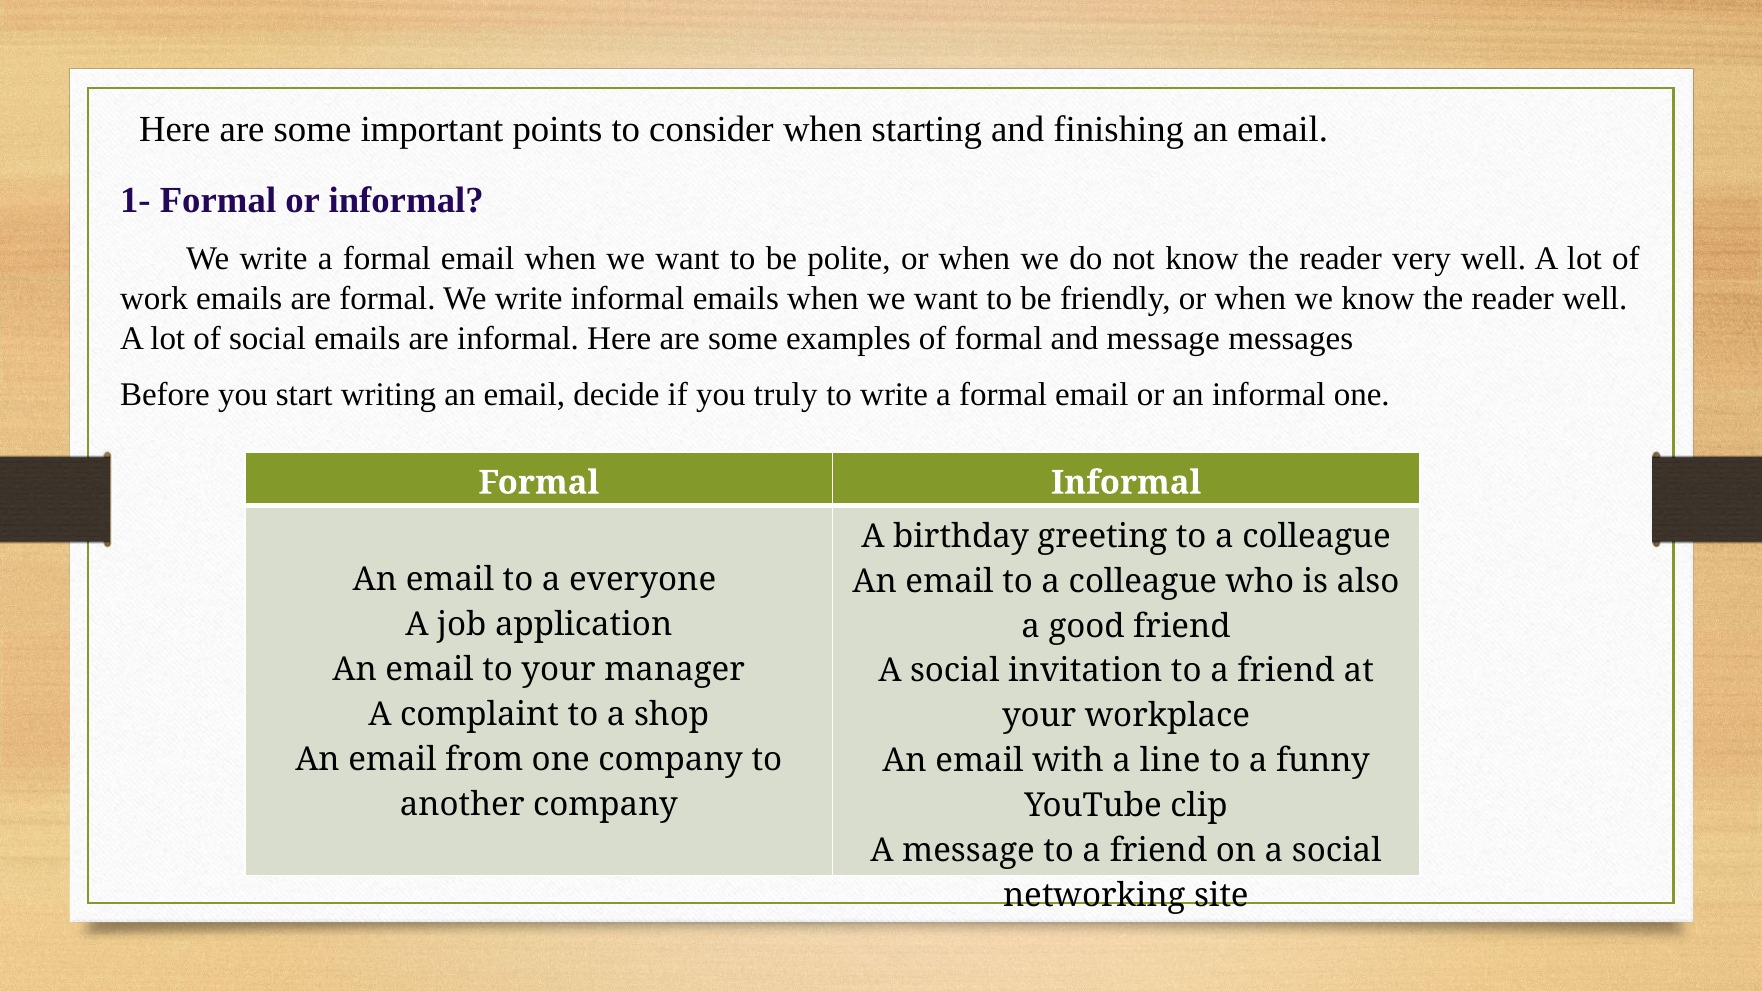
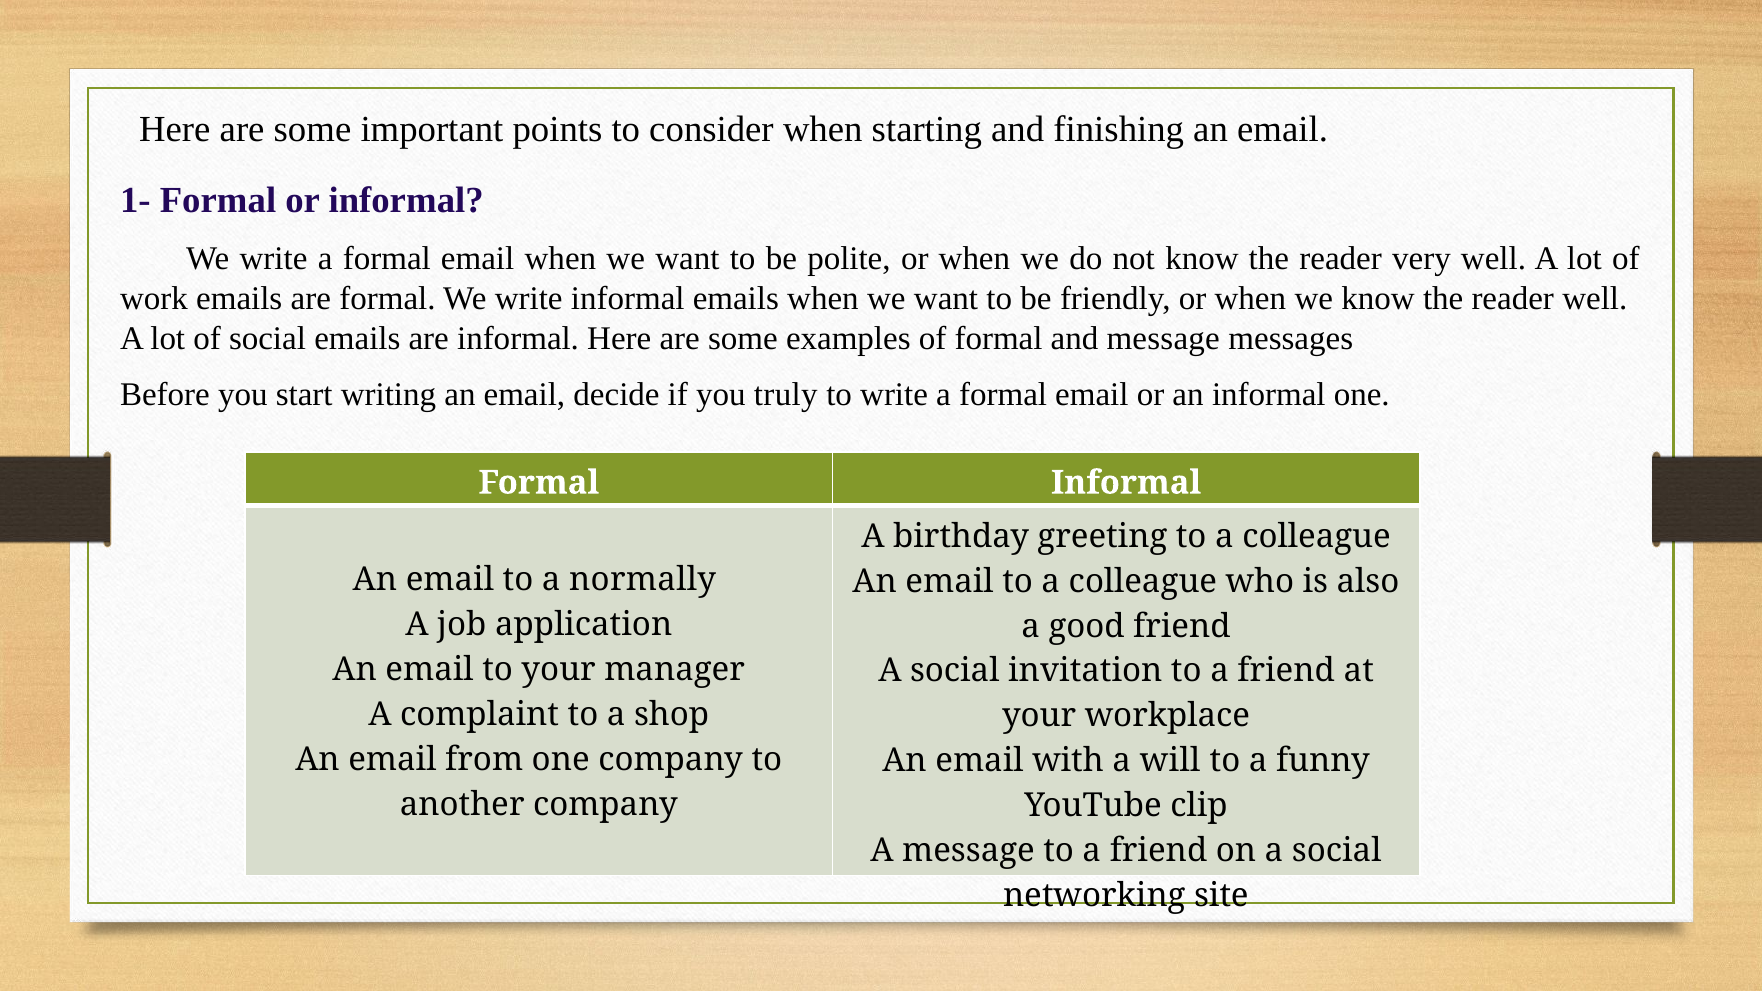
everyone: everyone -> normally
line: line -> will
